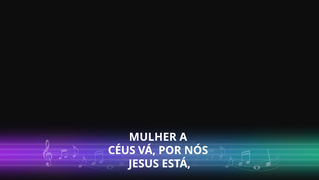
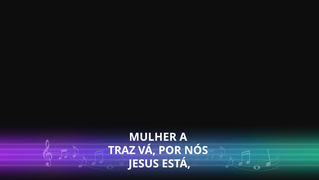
CÉUS: CÉUS -> TRAZ
